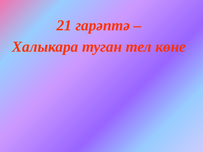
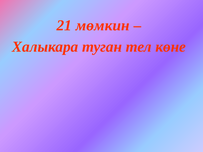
гарәптә: гарәптә -> мөмкин
